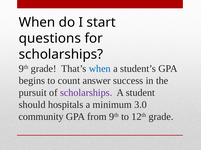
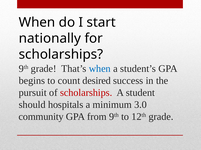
questions: questions -> nationally
answer: answer -> desired
scholarships at (86, 93) colour: purple -> red
